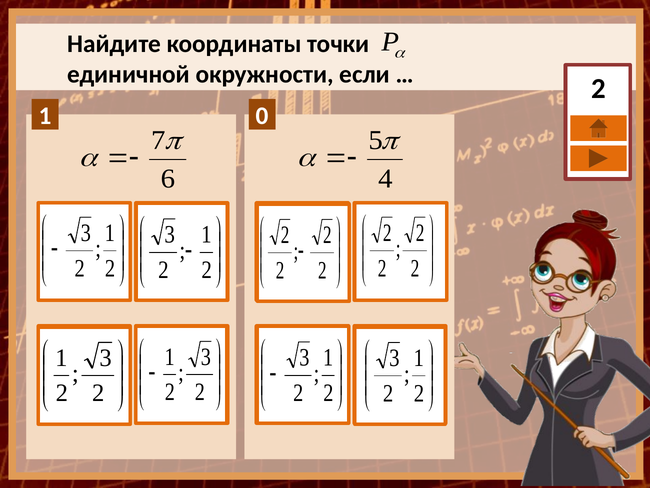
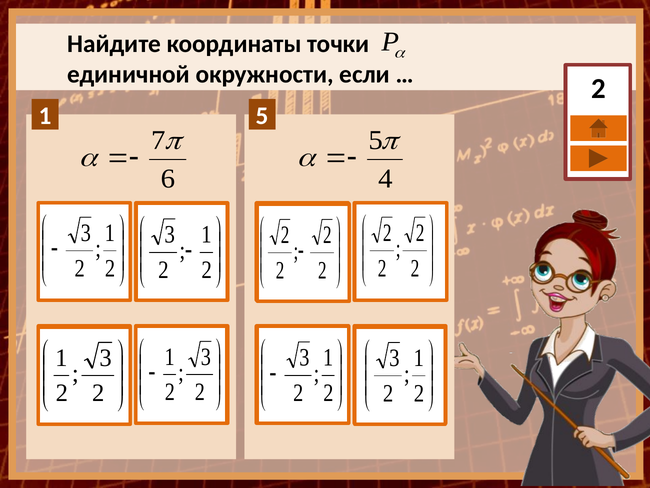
0 at (262, 116): 0 -> 5
